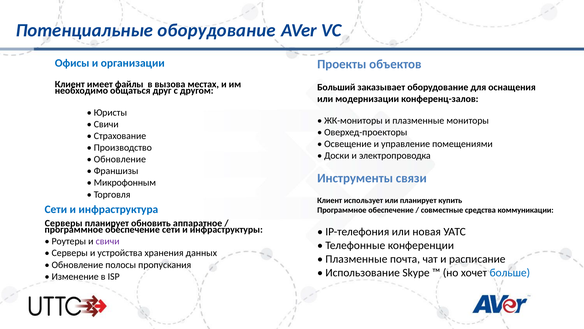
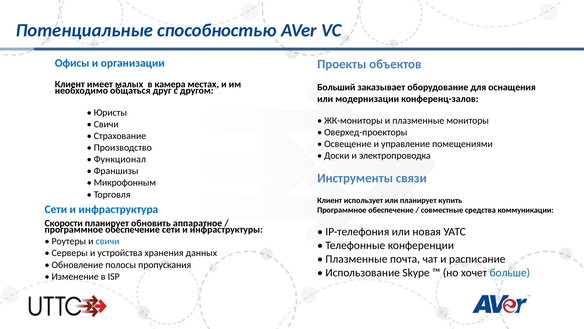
Потенциальные оборудование: оборудование -> способностью
файлы: файлы -> малых
вызова: вызова -> камера
Обновление at (120, 159): Обновление -> Функционал
Серверы at (64, 223): Серверы -> Скорости
свичи at (108, 241) colour: purple -> blue
